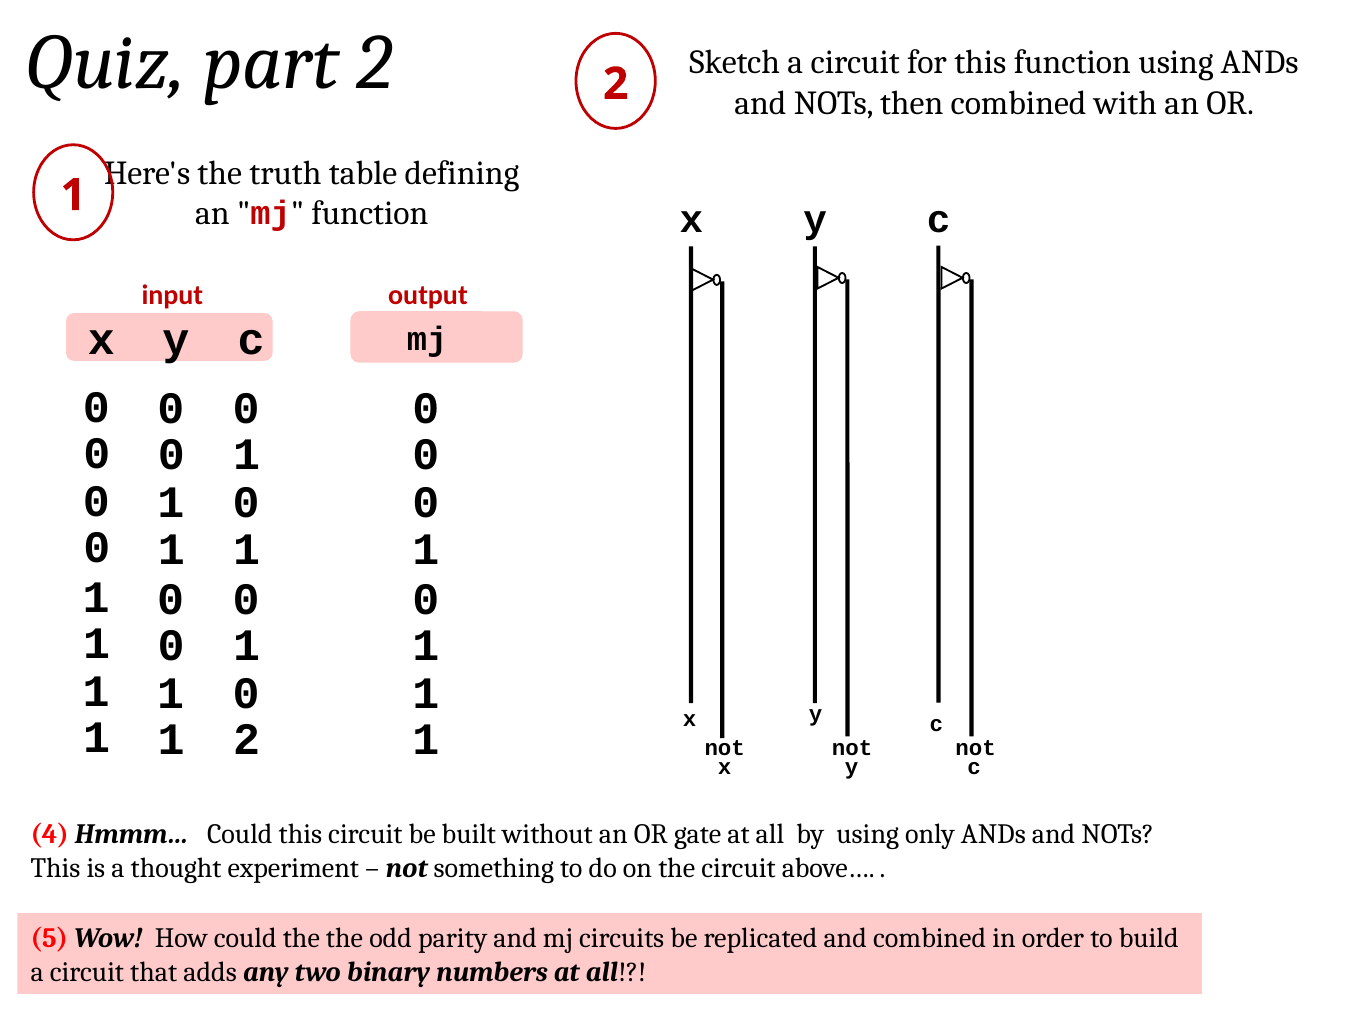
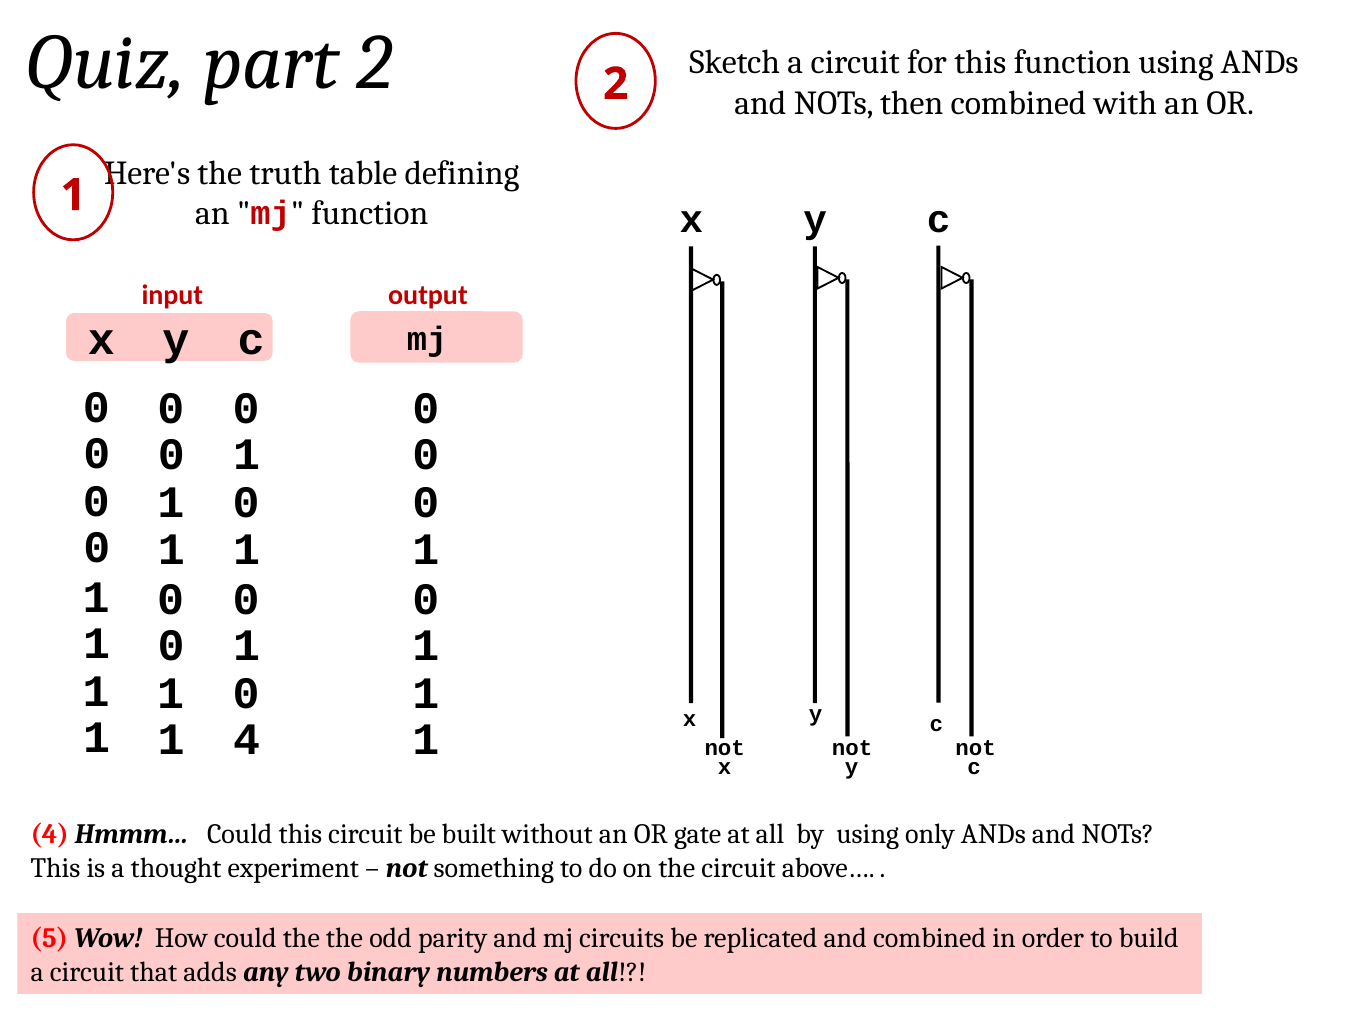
1 2: 2 -> 4
